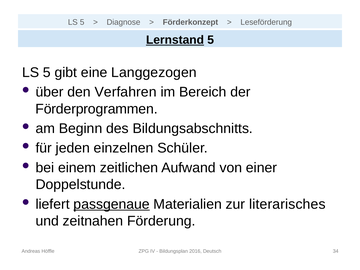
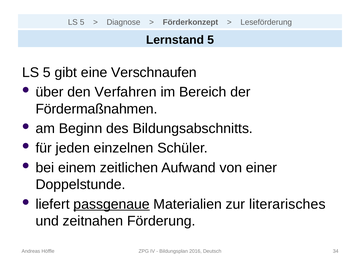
Lernstand underline: present -> none
Langgezogen: Langgezogen -> Verschnaufen
Förderprogrammen: Förderprogrammen -> Fördermaßnahmen
